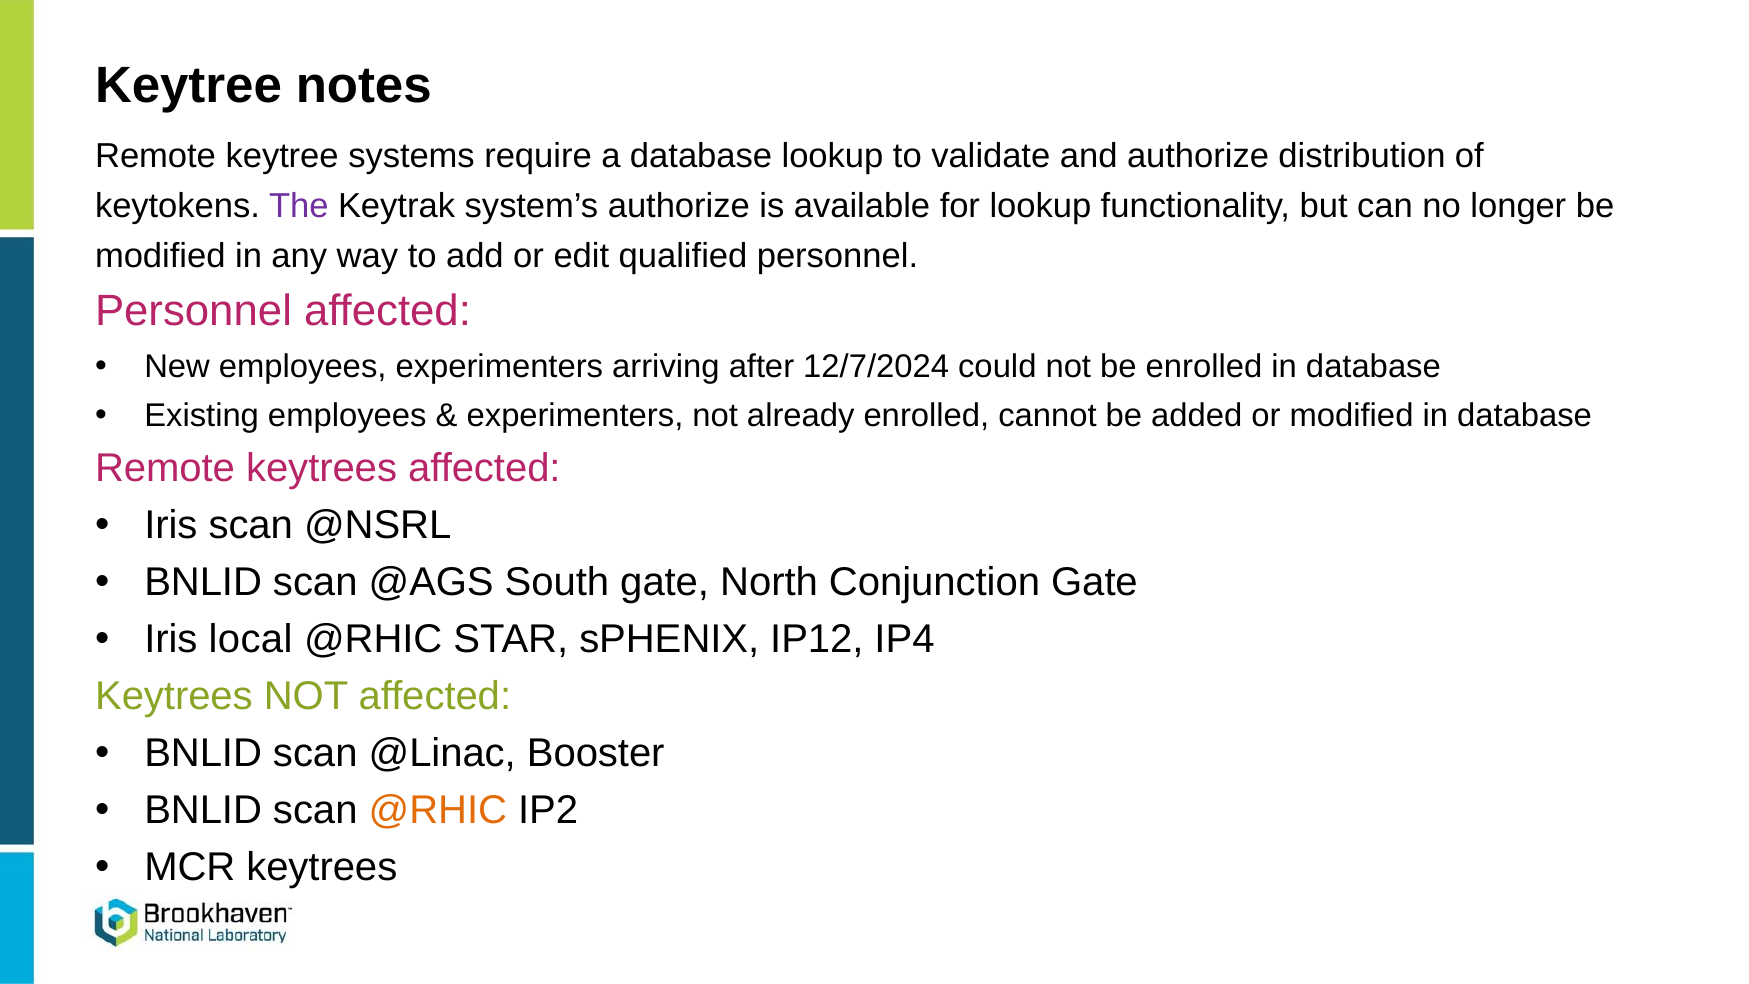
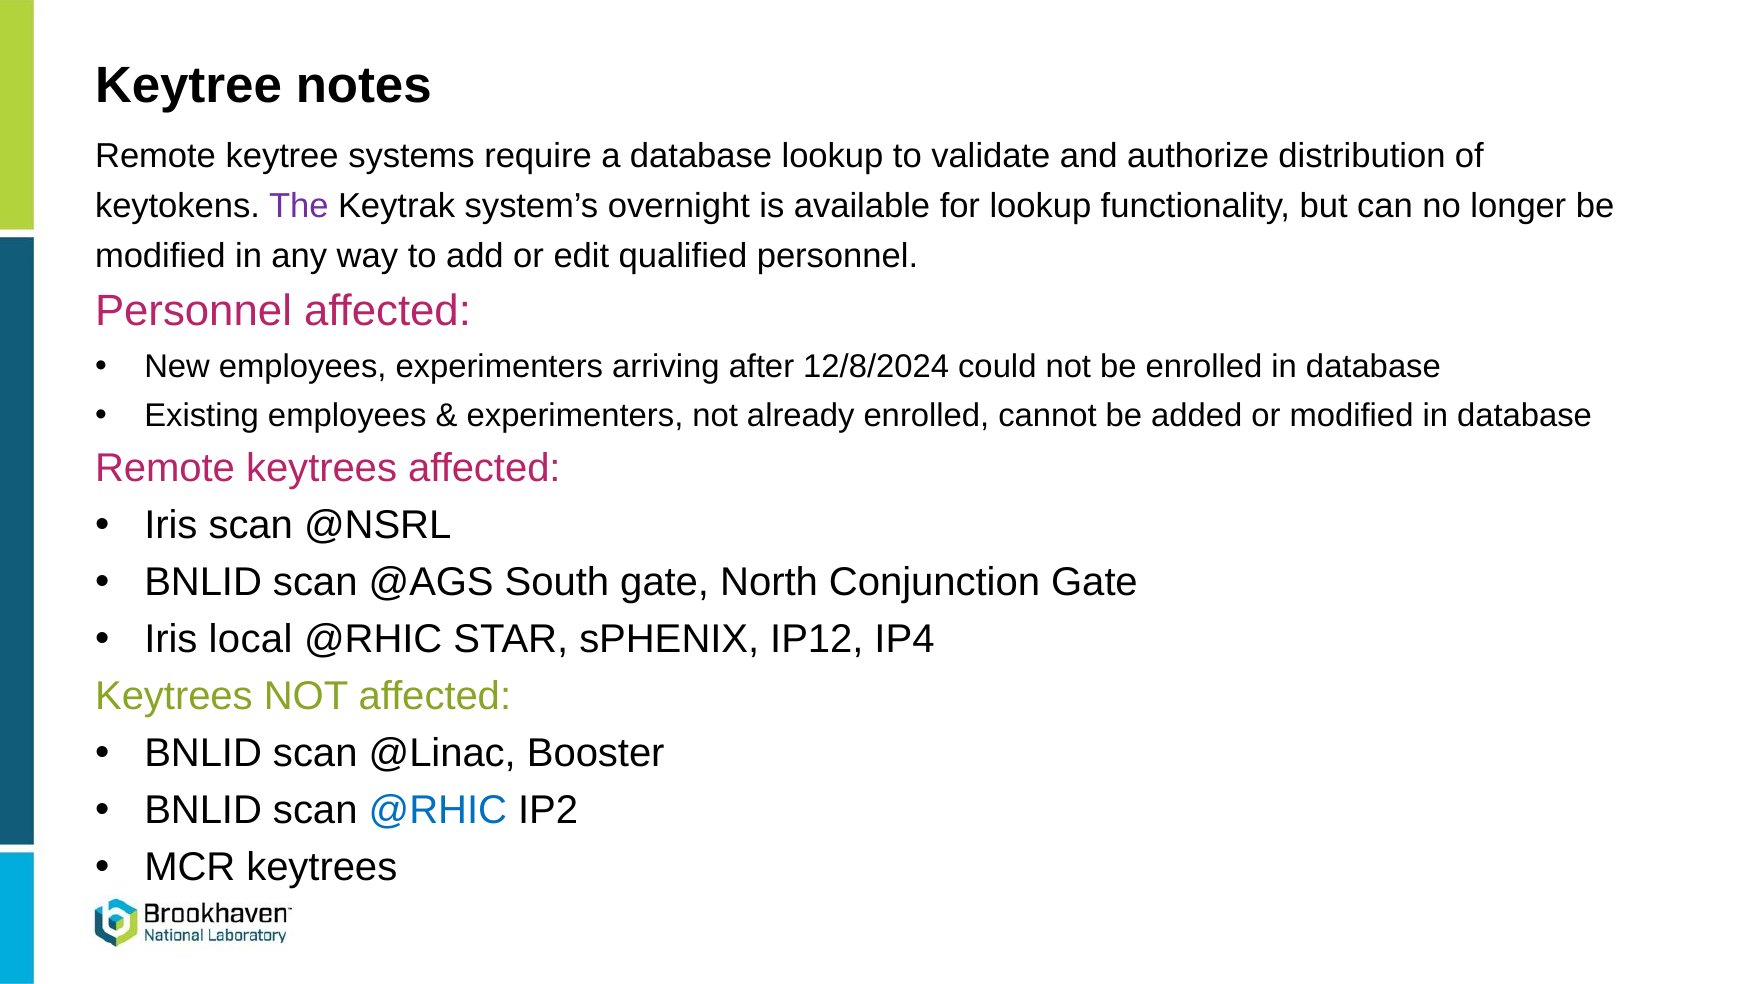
system’s authorize: authorize -> overnight
12/7/2024: 12/7/2024 -> 12/8/2024
@RHIC at (438, 810) colour: orange -> blue
